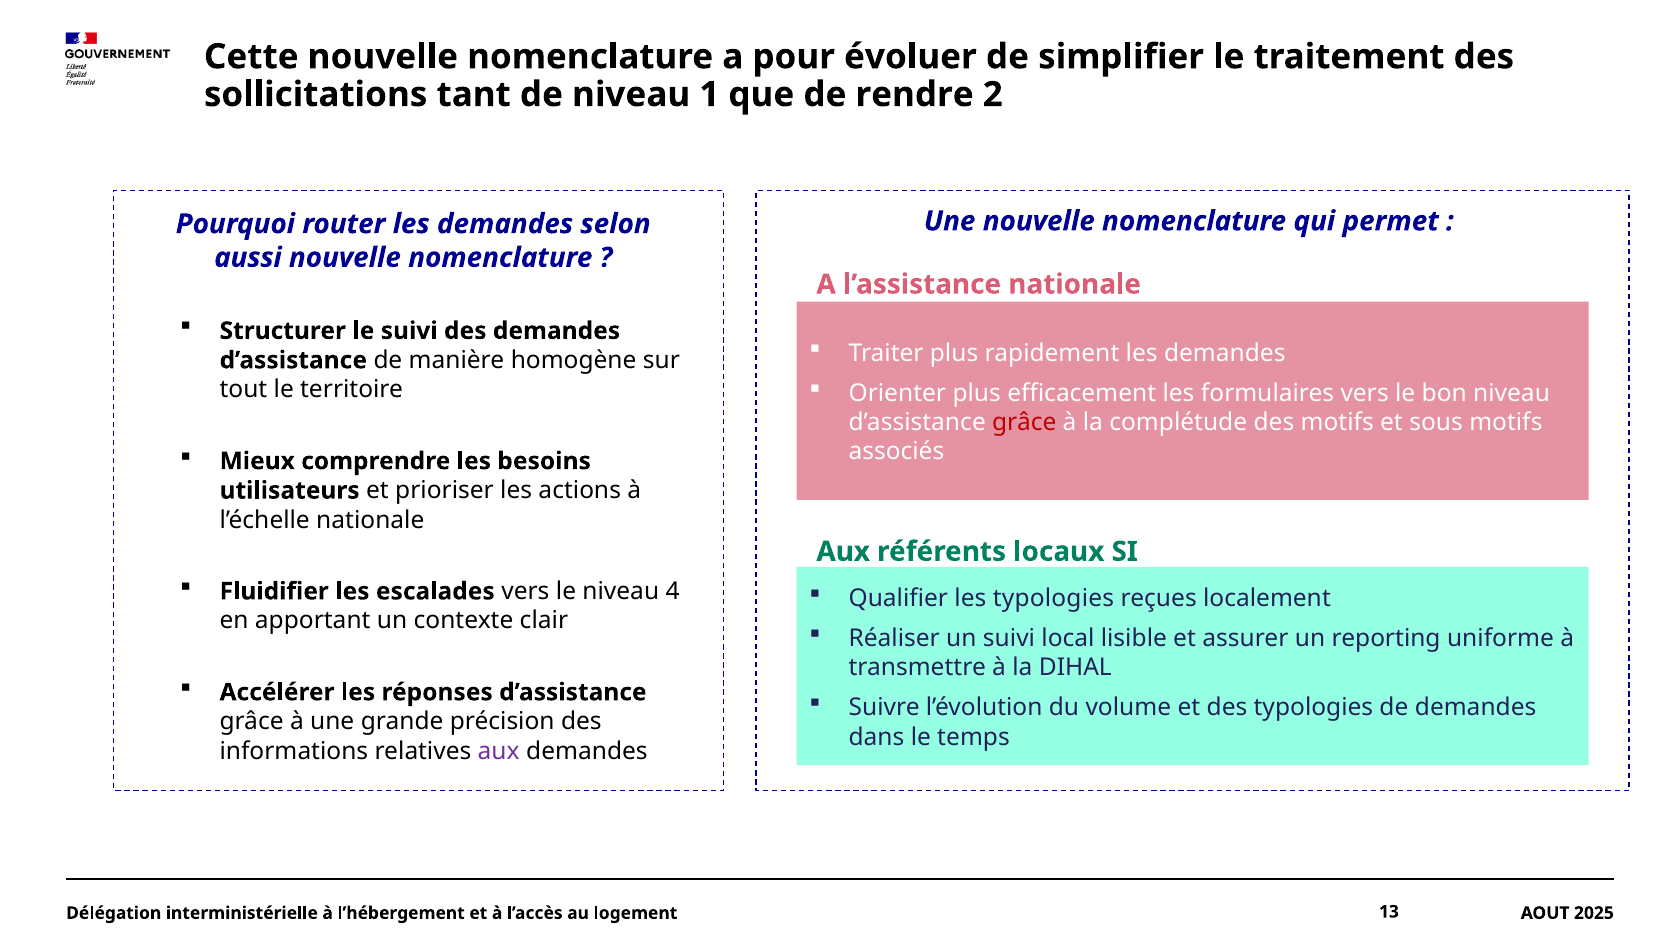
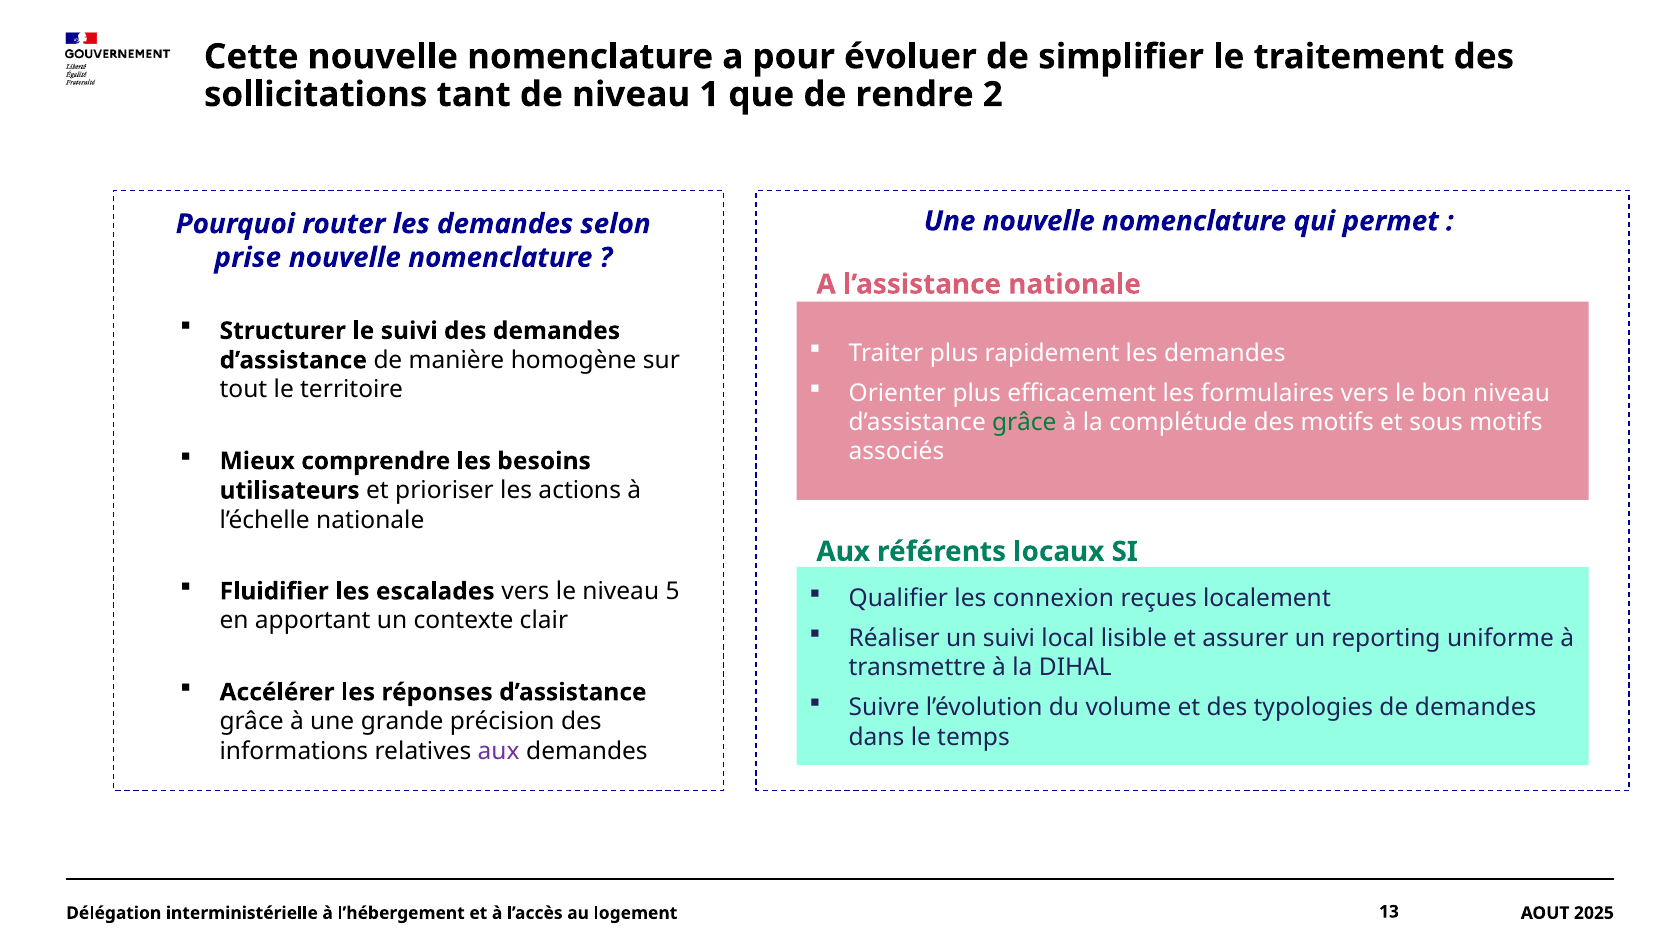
aussi: aussi -> prise
grâce at (1024, 422) colour: red -> green
4: 4 -> 5
les typologies: typologies -> connexion
